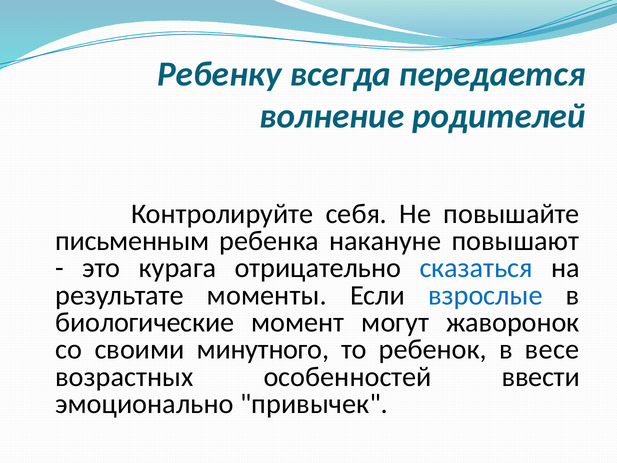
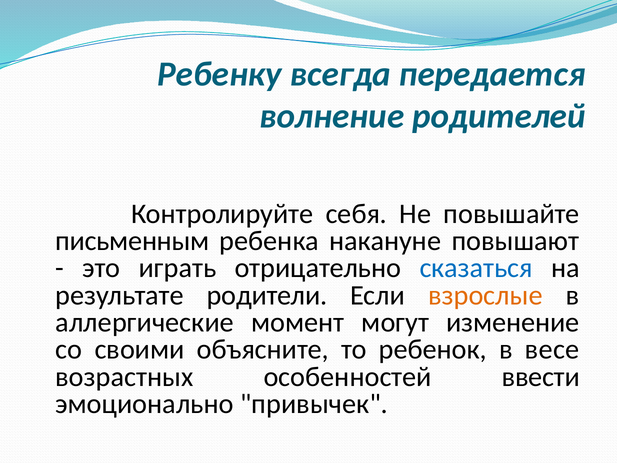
курага: курага -> играть
моменты: моменты -> родители
взрослые colour: blue -> orange
биологические: биологические -> аллергические
жаворонок: жаворонок -> изменение
минутного: минутного -> объясните
